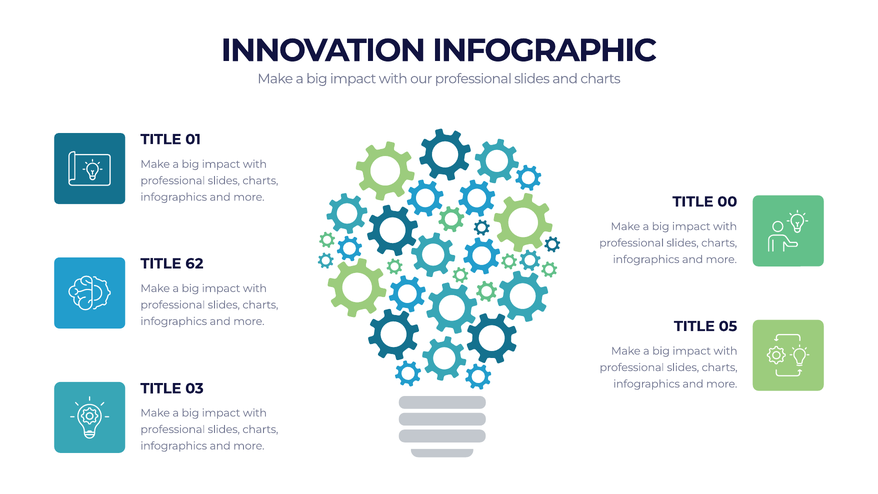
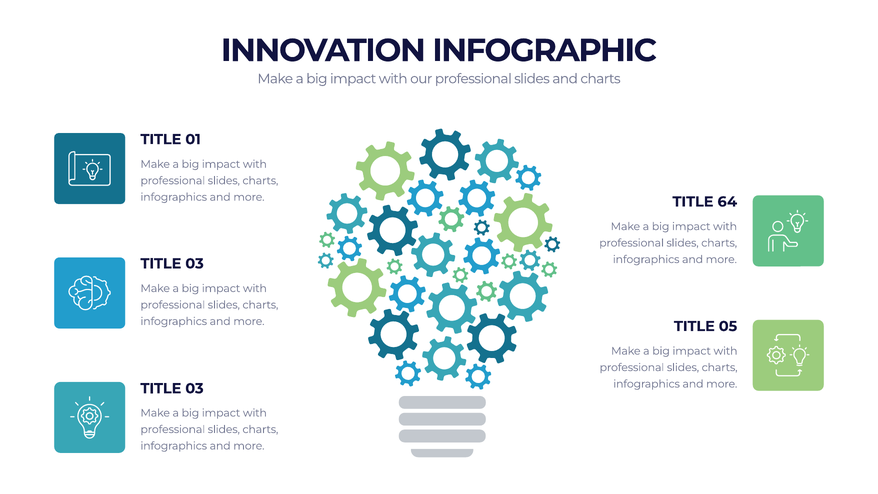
00: 00 -> 64
62 at (194, 264): 62 -> 03
